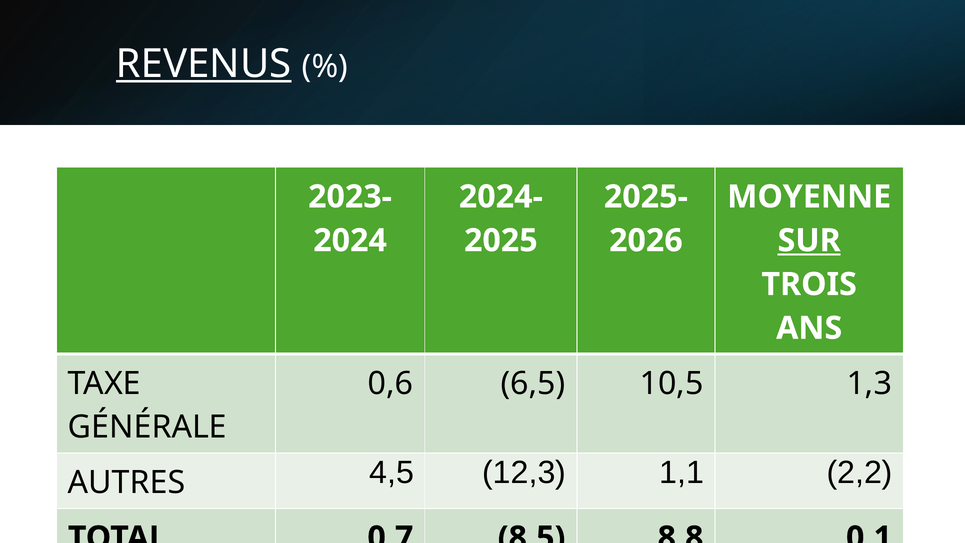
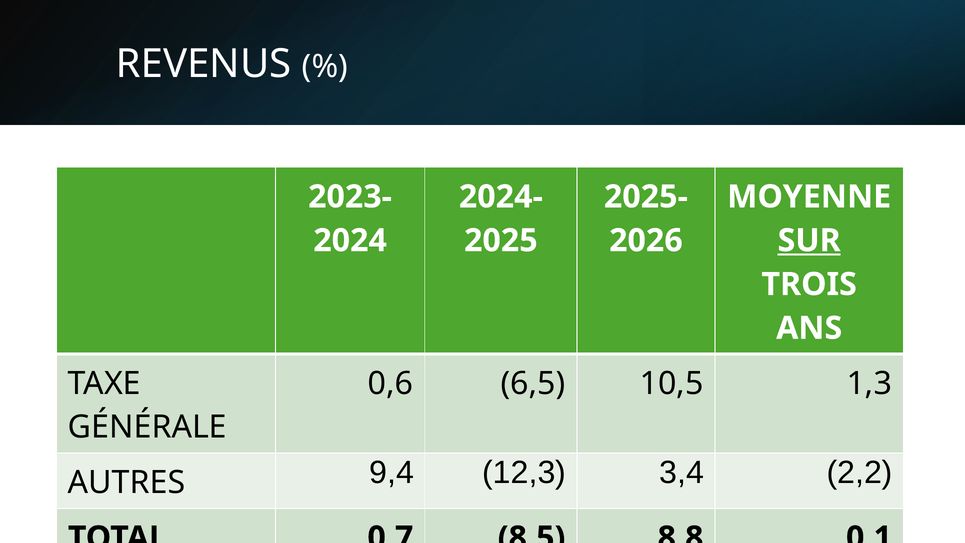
REVENUS underline: present -> none
4,5: 4,5 -> 9,4
1,1: 1,1 -> 3,4
